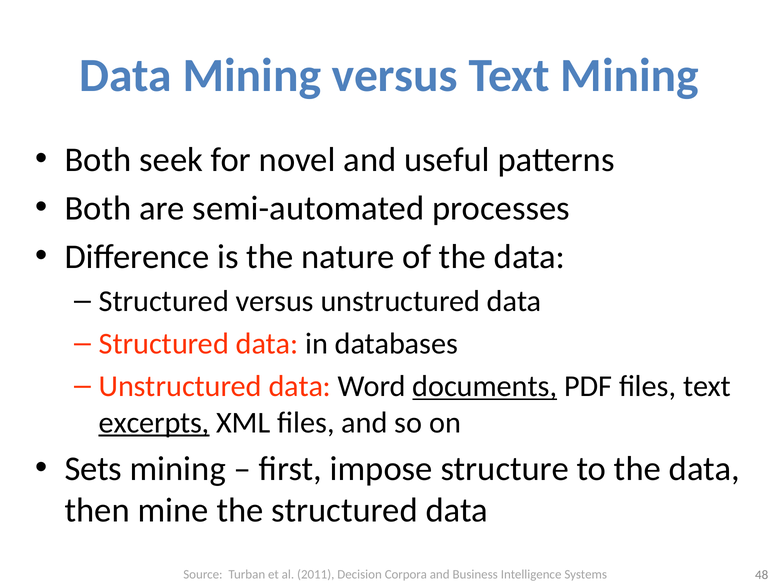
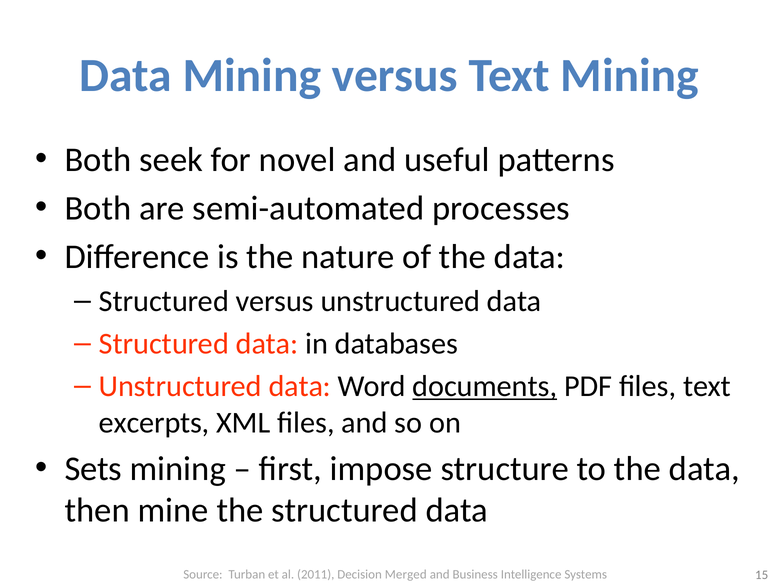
excerpts underline: present -> none
Corpora: Corpora -> Merged
48: 48 -> 15
